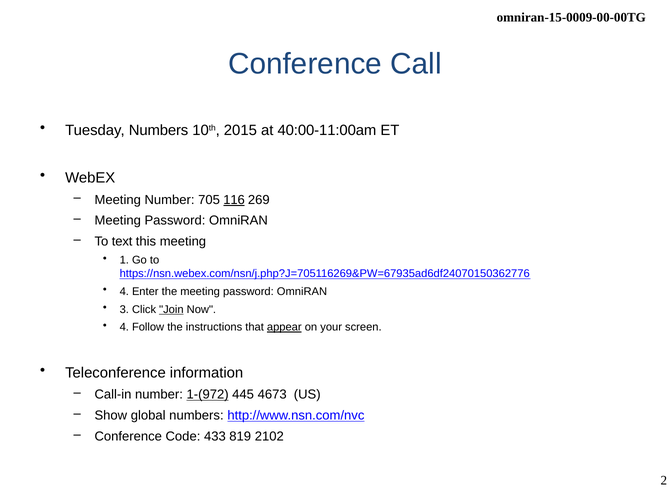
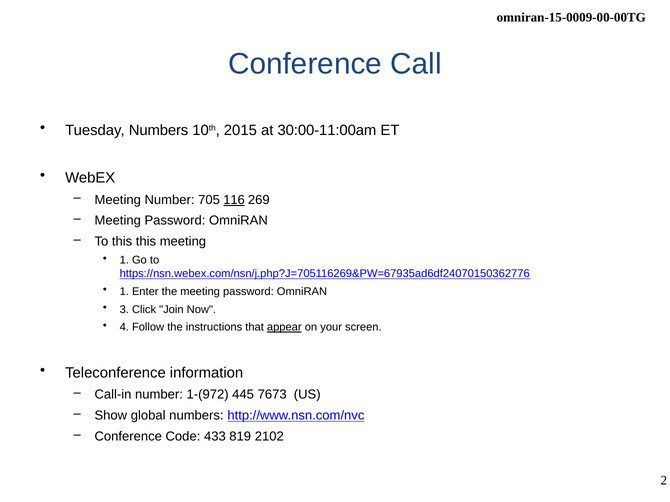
40:00-11:00am: 40:00-11:00am -> 30:00-11:00am
To text: text -> this
4 at (124, 292): 4 -> 1
Join underline: present -> none
1-(972 underline: present -> none
4673: 4673 -> 7673
